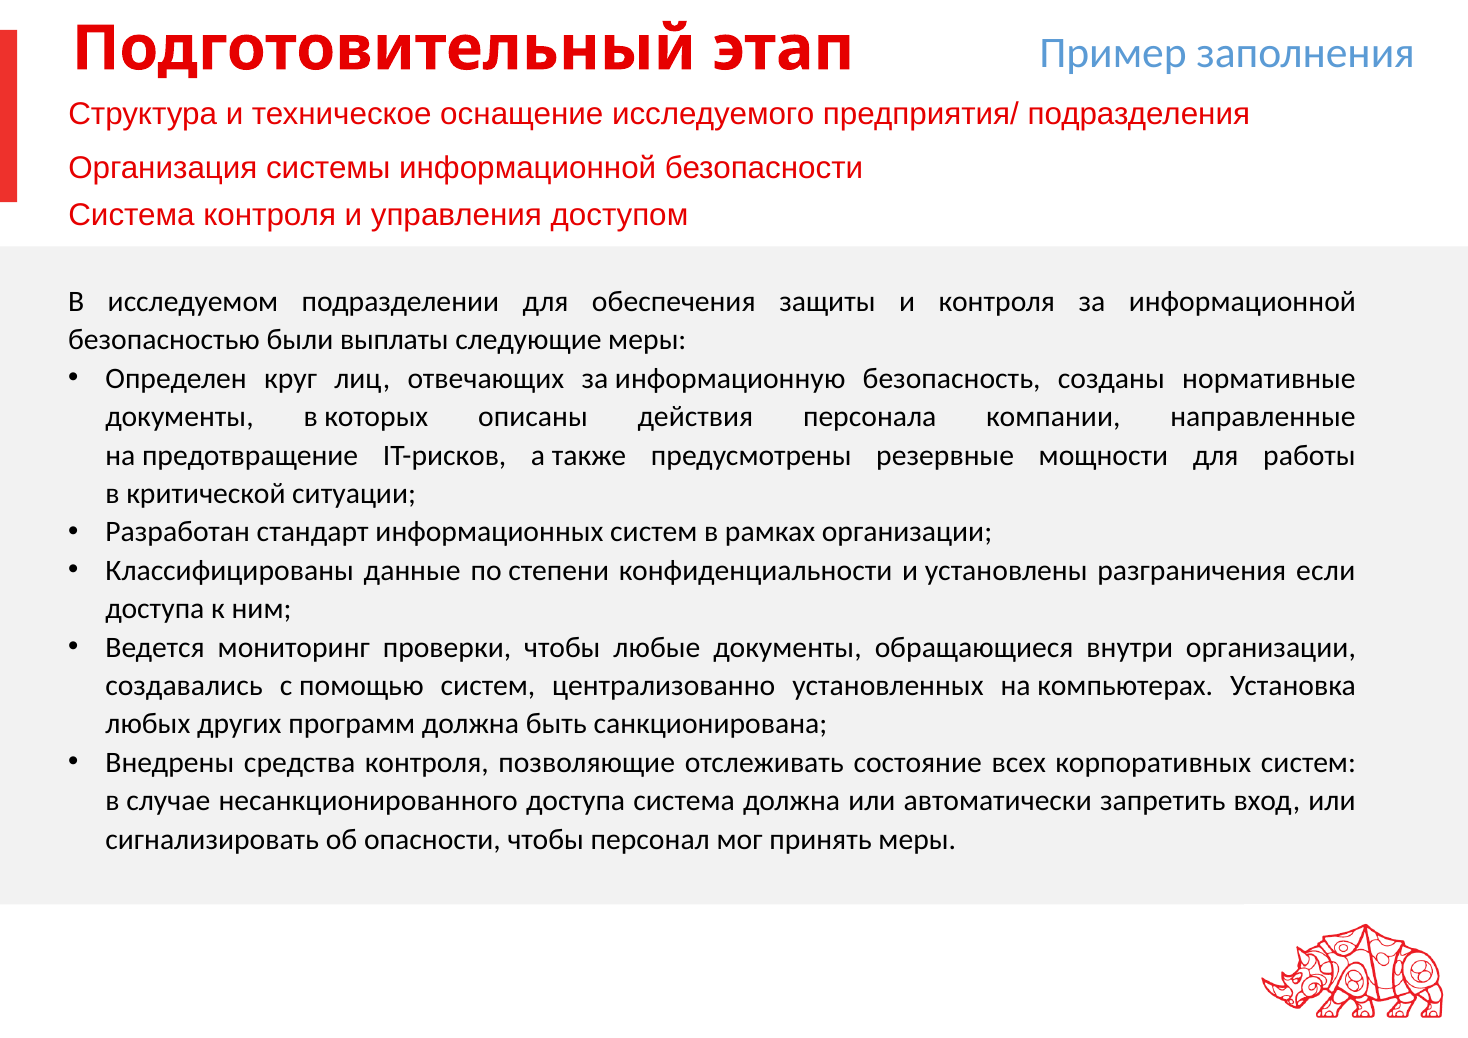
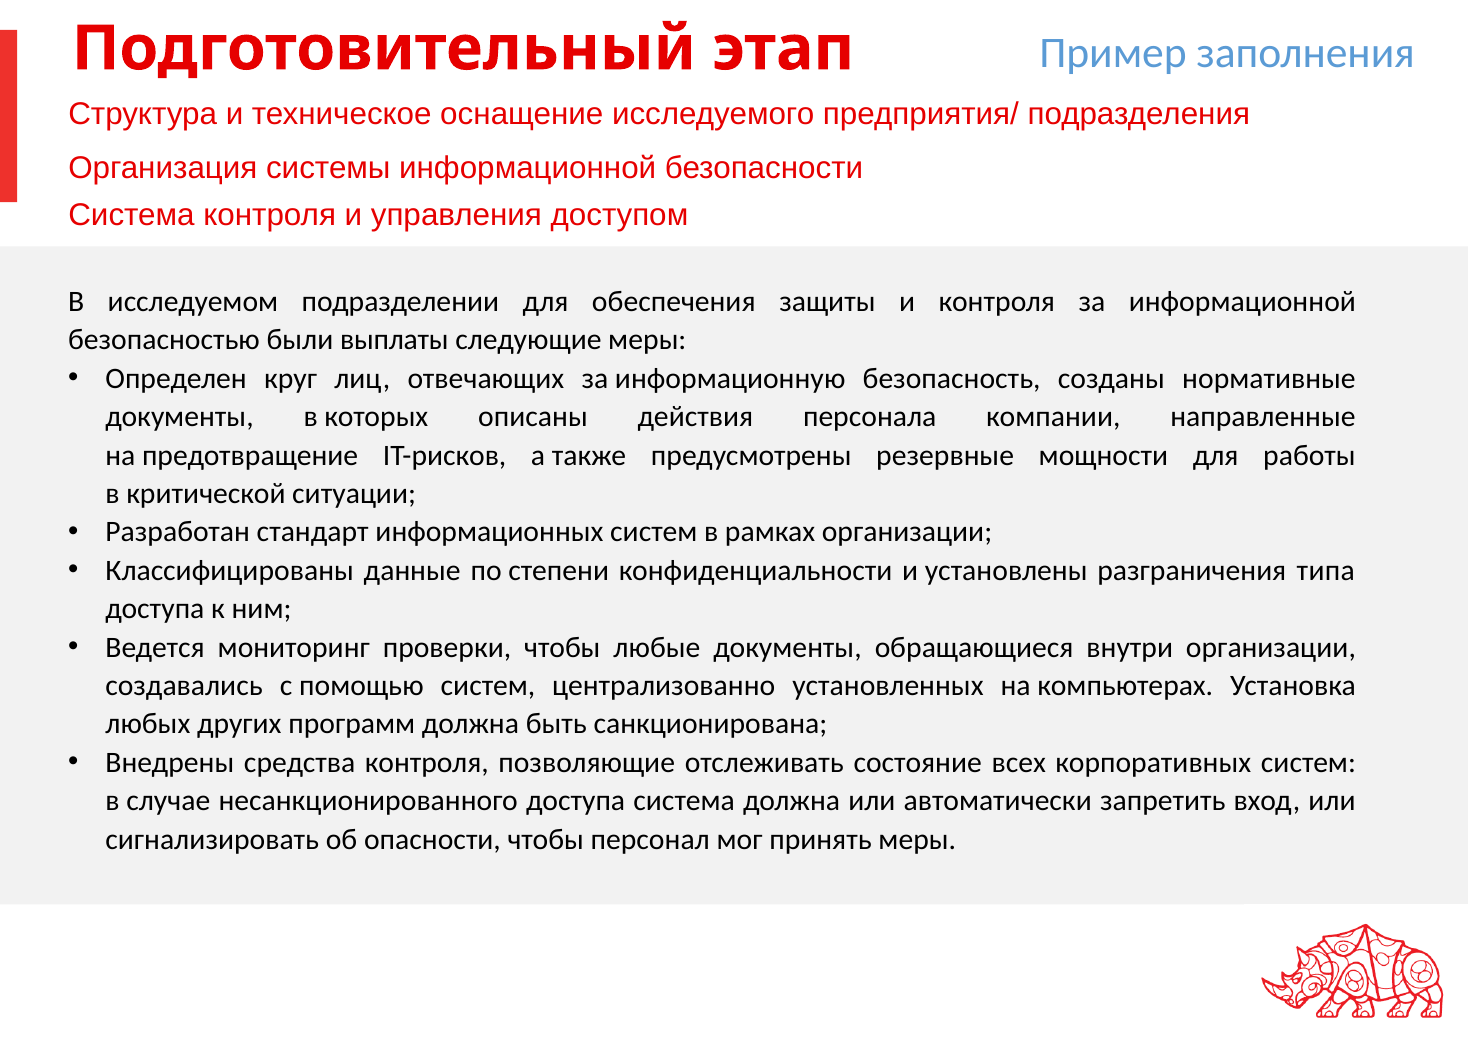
если: если -> типа
